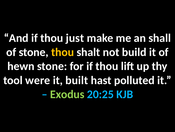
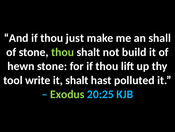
thou at (63, 52) colour: yellow -> light green
were: were -> write
it built: built -> shalt
